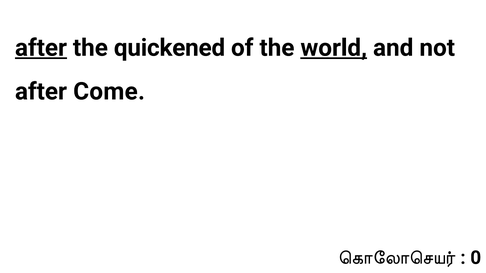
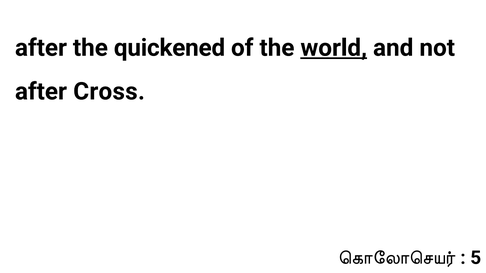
after at (41, 48) underline: present -> none
Come: Come -> Cross
0: 0 -> 5
